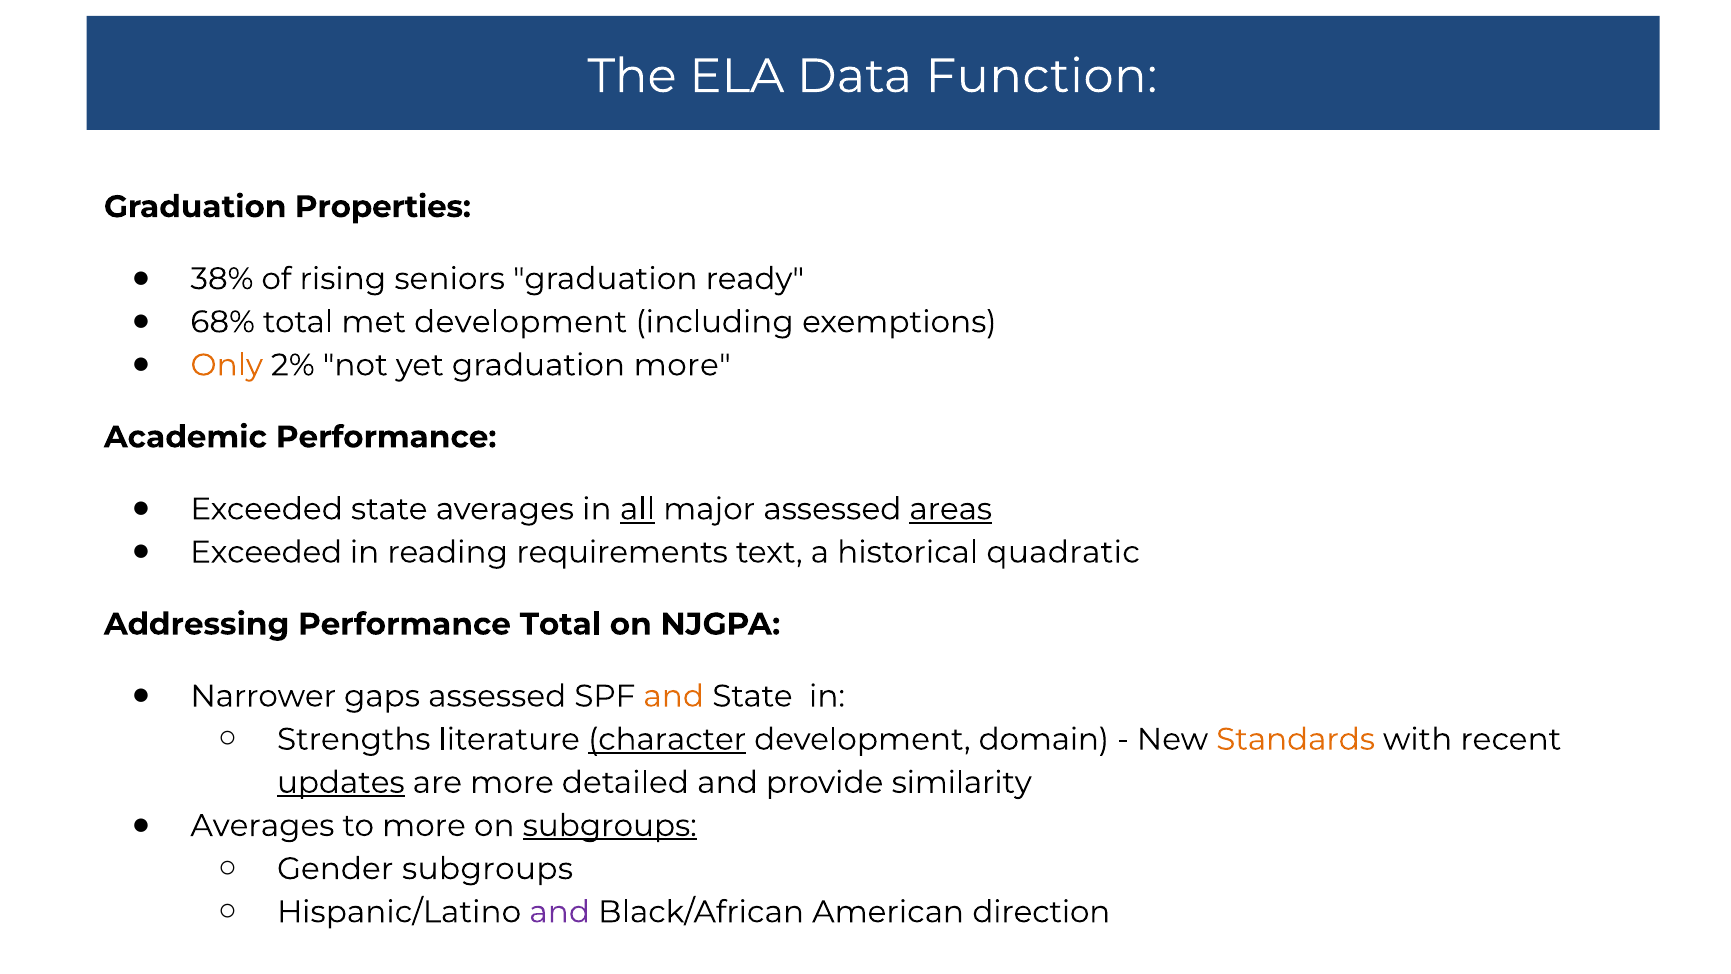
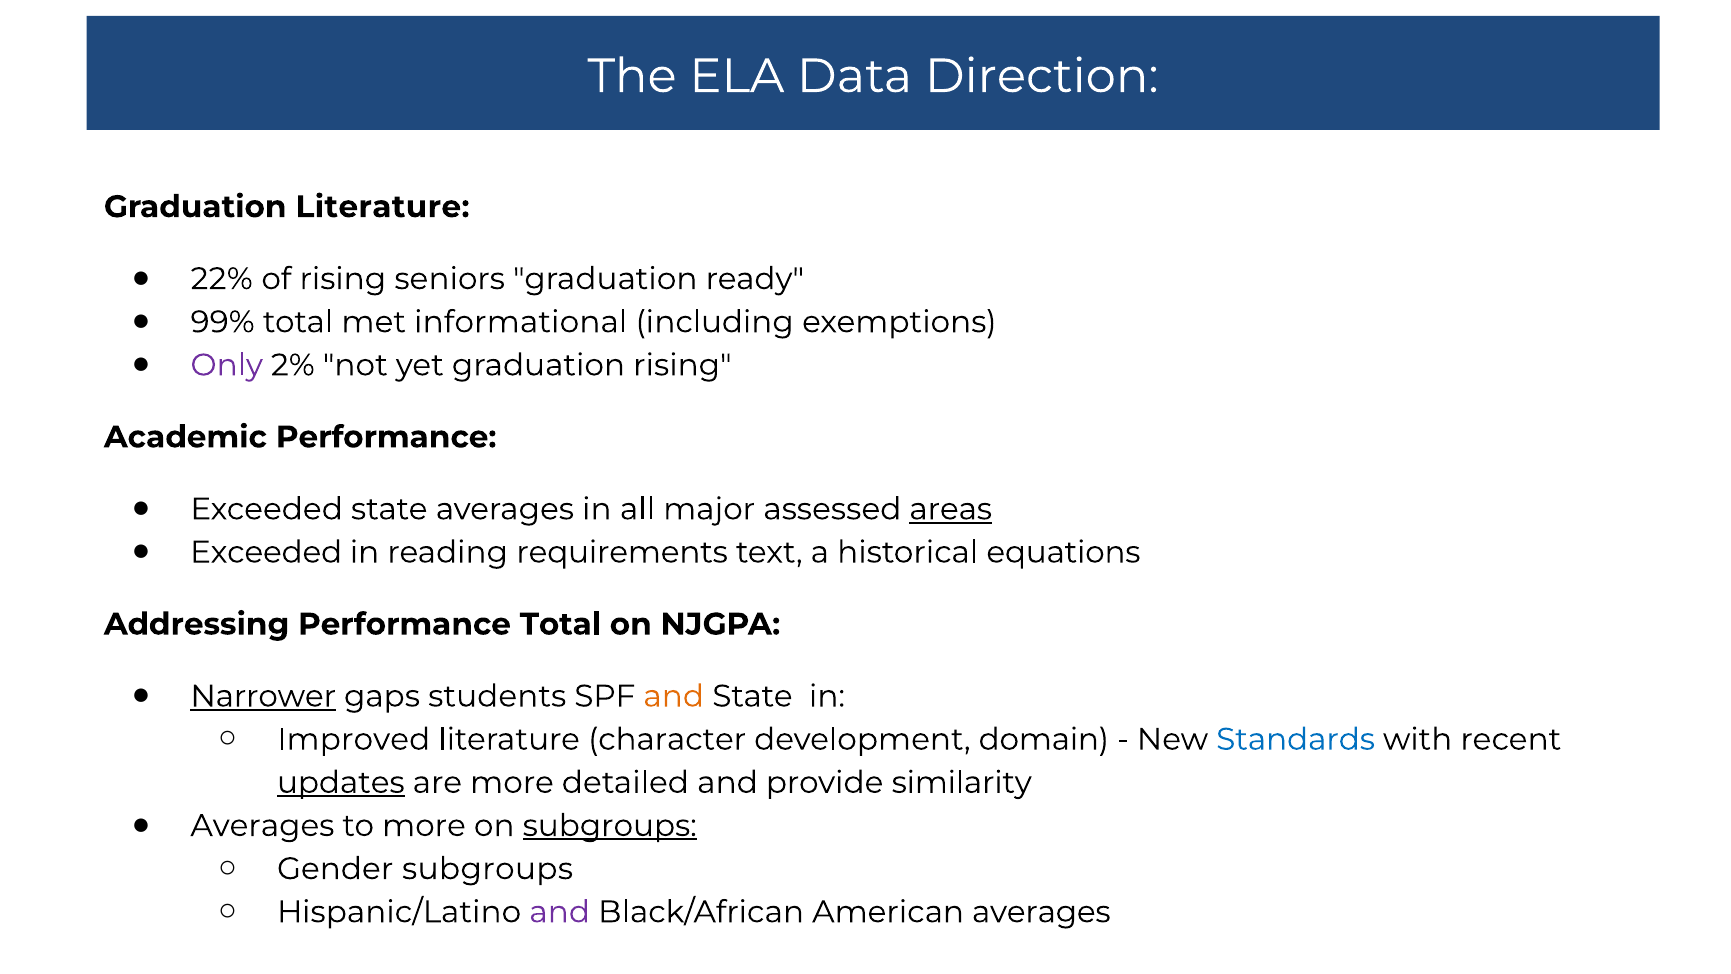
Function: Function -> Direction
Graduation Properties: Properties -> Literature
38%: 38% -> 22%
68%: 68% -> 99%
met development: development -> informational
Only colour: orange -> purple
graduation more: more -> rising
all underline: present -> none
quadratic: quadratic -> equations
Narrower underline: none -> present
gaps assessed: assessed -> students
Strengths: Strengths -> Improved
character underline: present -> none
Standards colour: orange -> blue
American direction: direction -> averages
